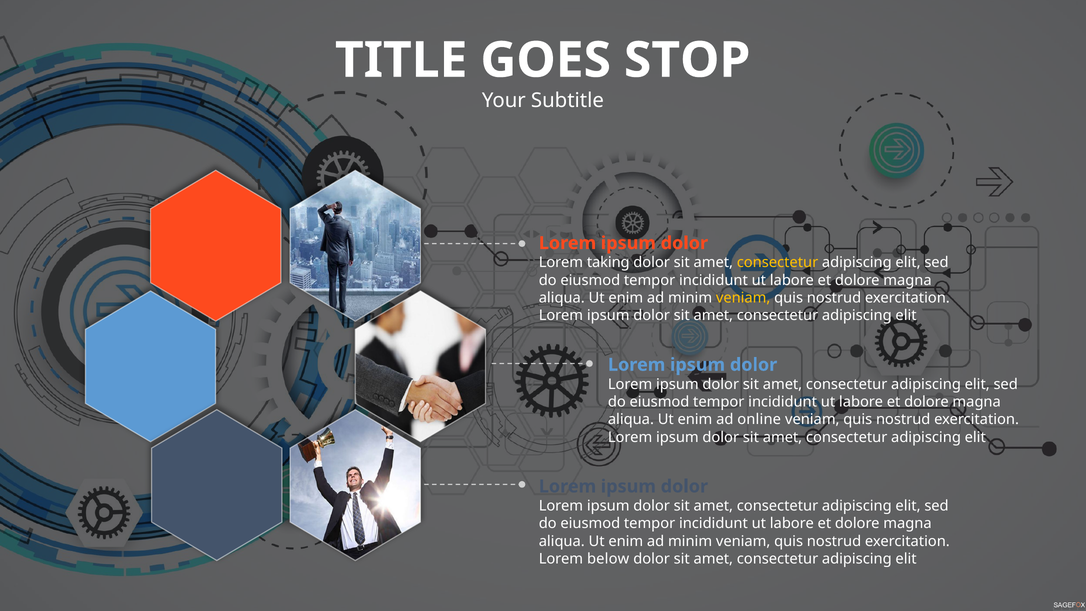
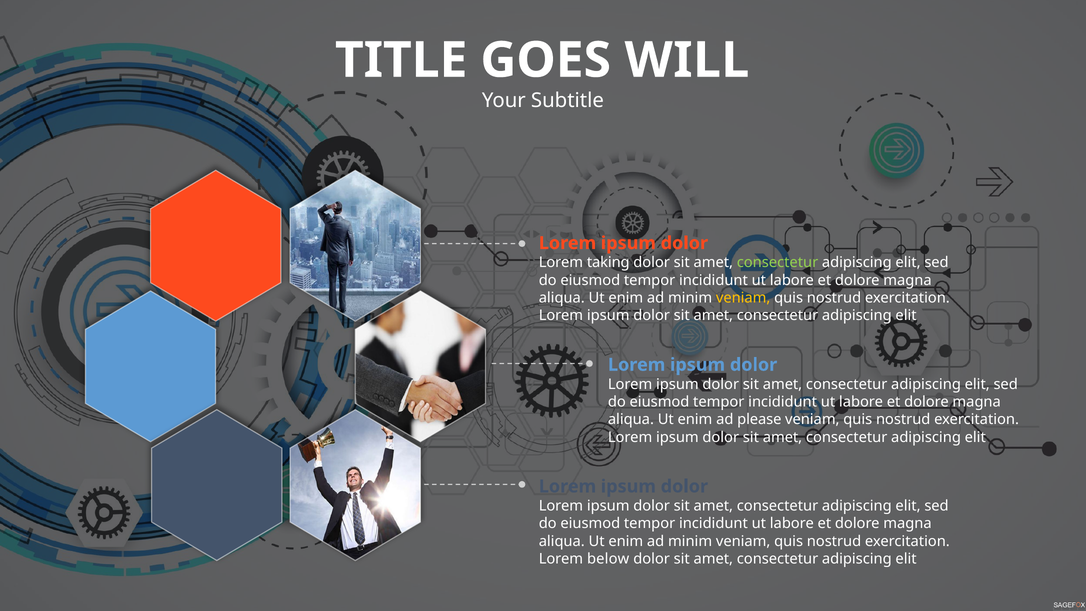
STOP: STOP -> WILL
consectetur at (778, 263) colour: yellow -> light green
online: online -> please
